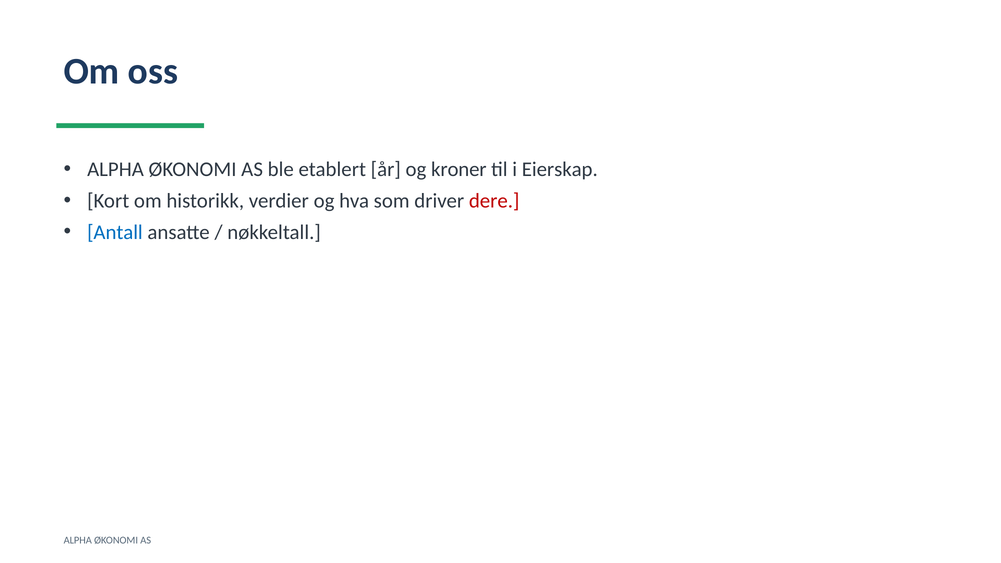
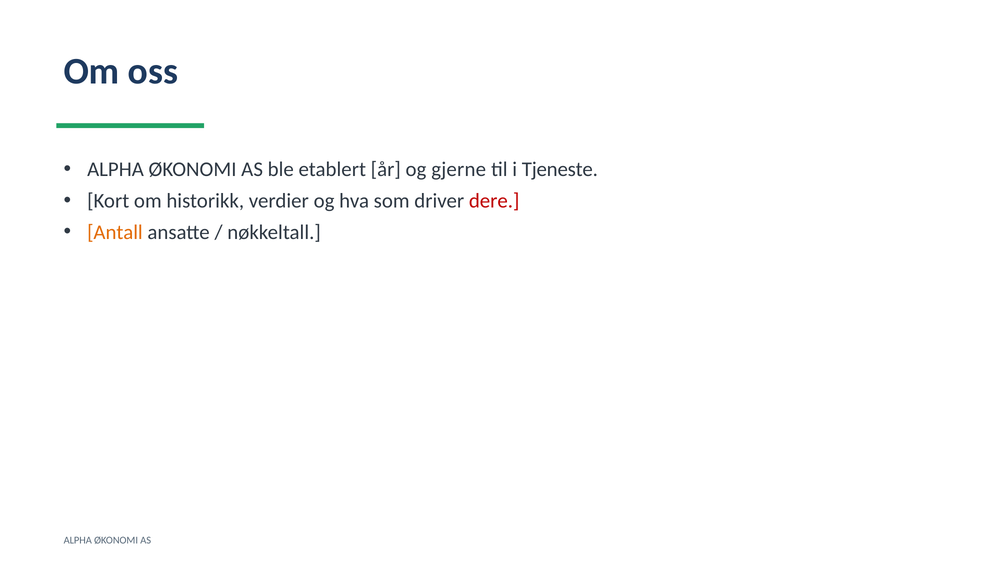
kroner: kroner -> gjerne
Eierskap: Eierskap -> Tjeneste
Antall colour: blue -> orange
